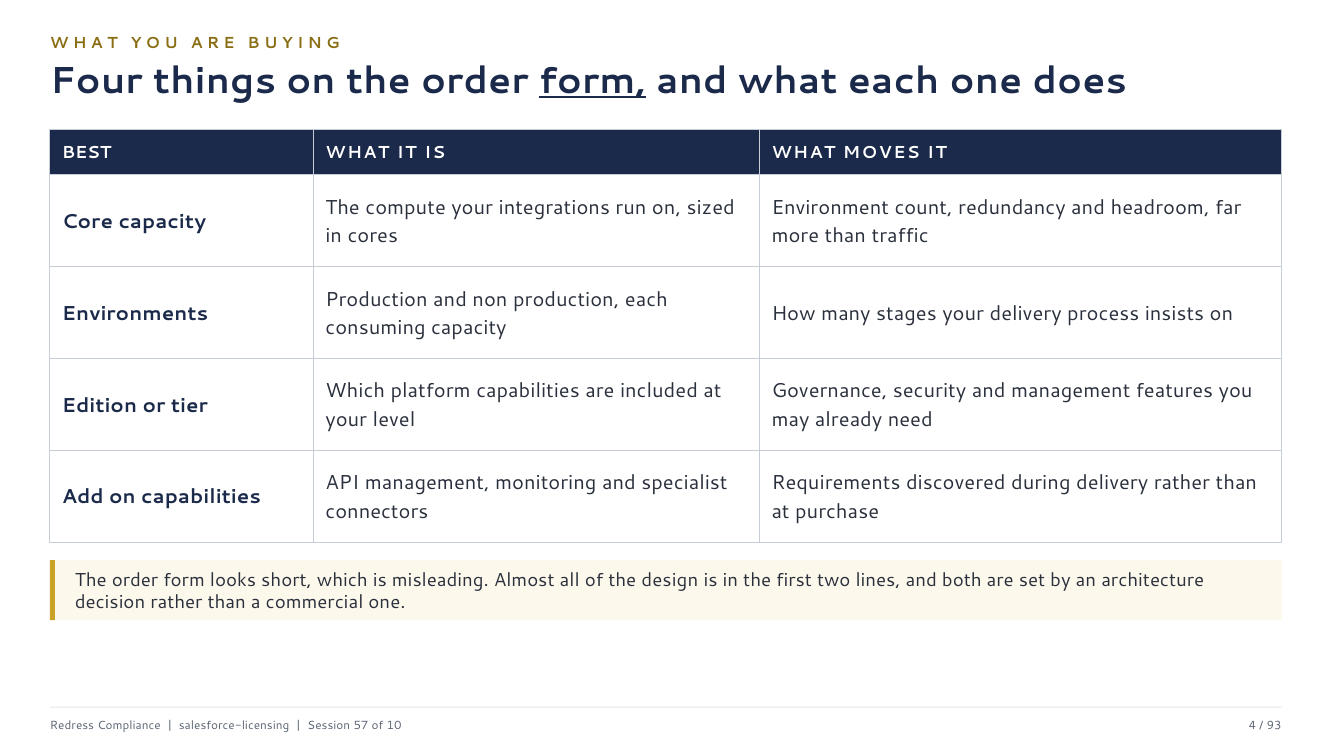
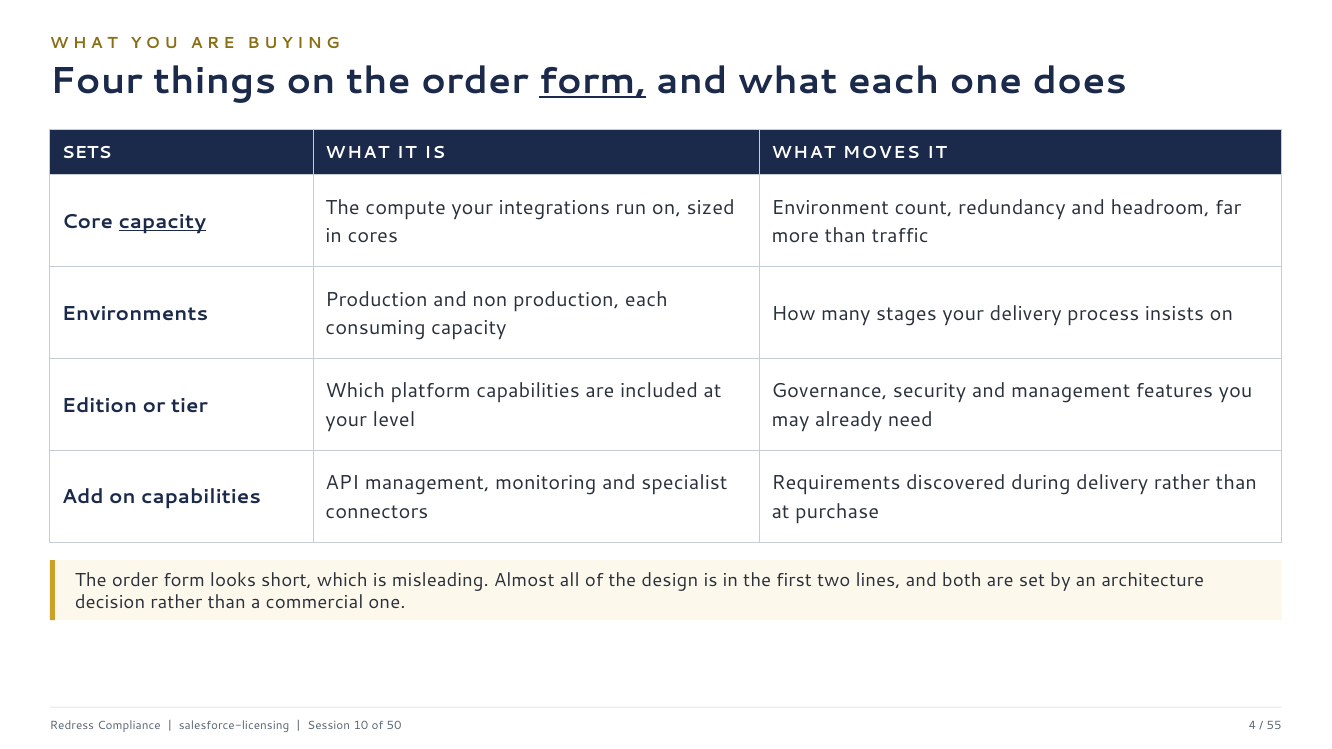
BEST: BEST -> SETS
capacity at (162, 222) underline: none -> present
57: 57 -> 10
10: 10 -> 50
93: 93 -> 55
